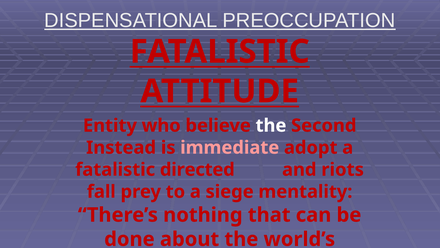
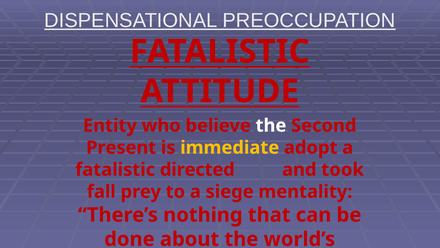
Instead: Instead -> Present
immediate colour: pink -> yellow
riots: riots -> took
